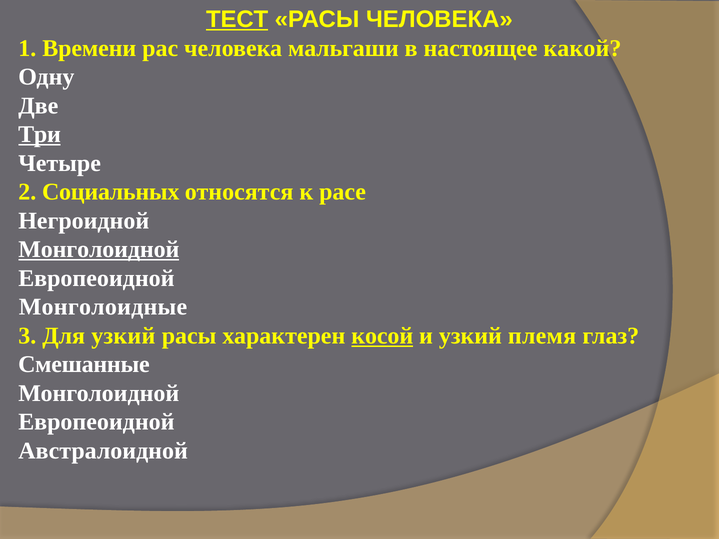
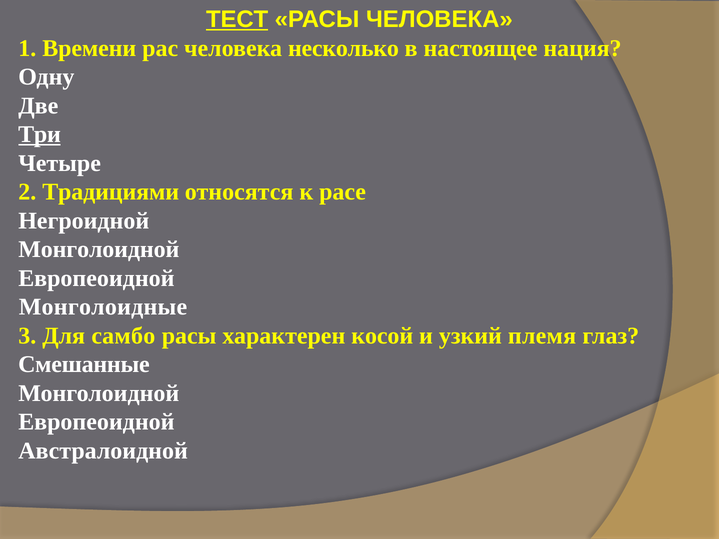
мальгаши: мальгаши -> несколько
какой: какой -> нация
Социальных: Социальных -> Традициями
Монголоидной at (99, 250) underline: present -> none
Для узкий: узкий -> самбо
косой underline: present -> none
